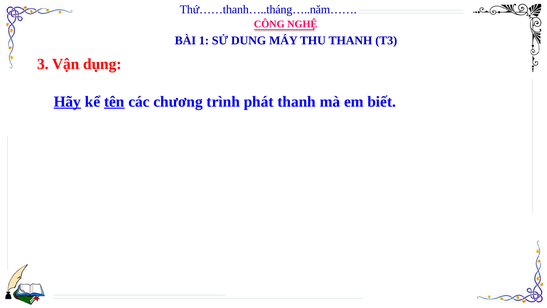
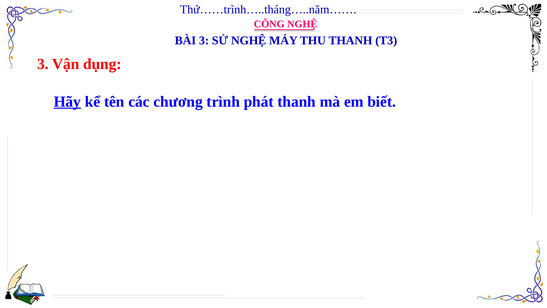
Thứ……thanh…..tháng…..năm……: Thứ……thanh…..tháng…..năm…… -> Thứ……trình…..tháng…..năm……
BÀI 1: 1 -> 3
SỬ DUNG: DUNG -> NGHỆ
tên underline: present -> none
